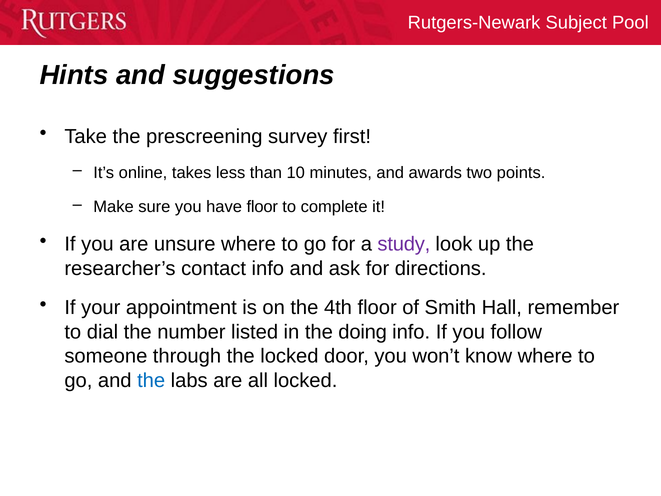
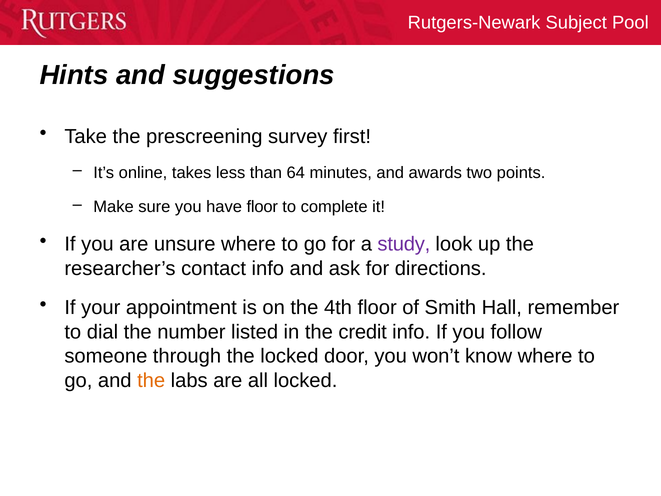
10: 10 -> 64
doing: doing -> credit
the at (151, 380) colour: blue -> orange
